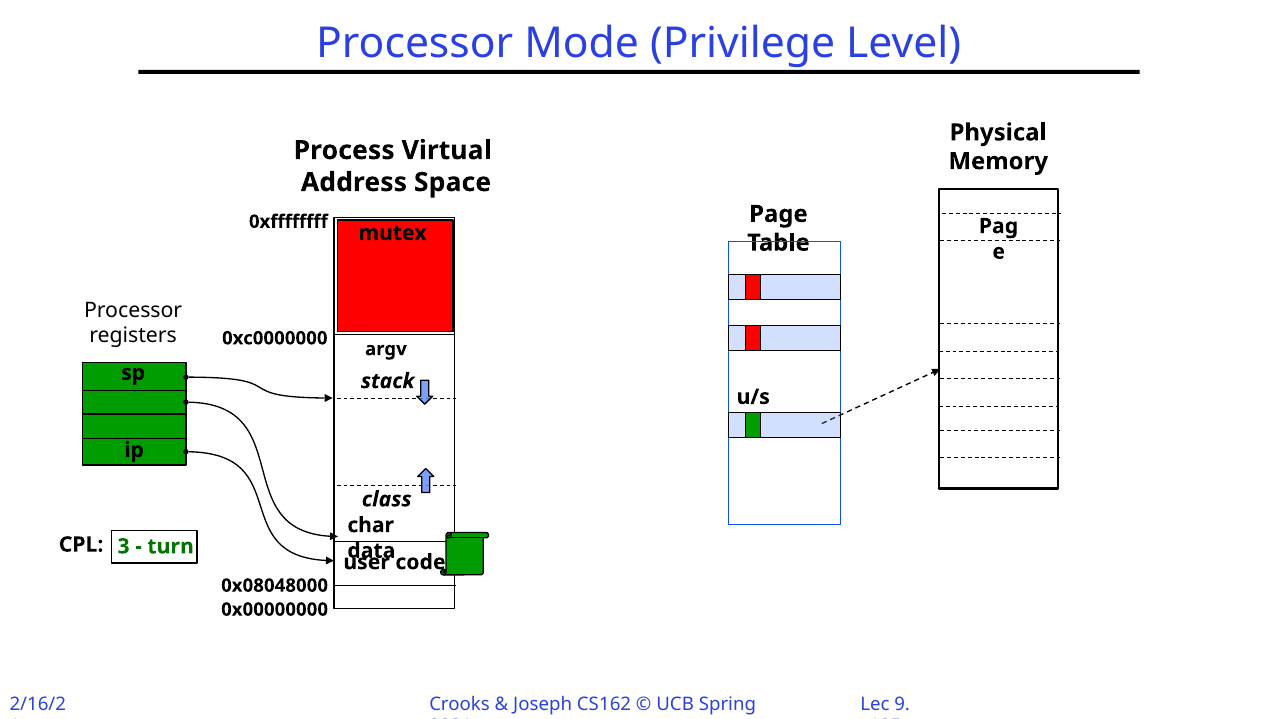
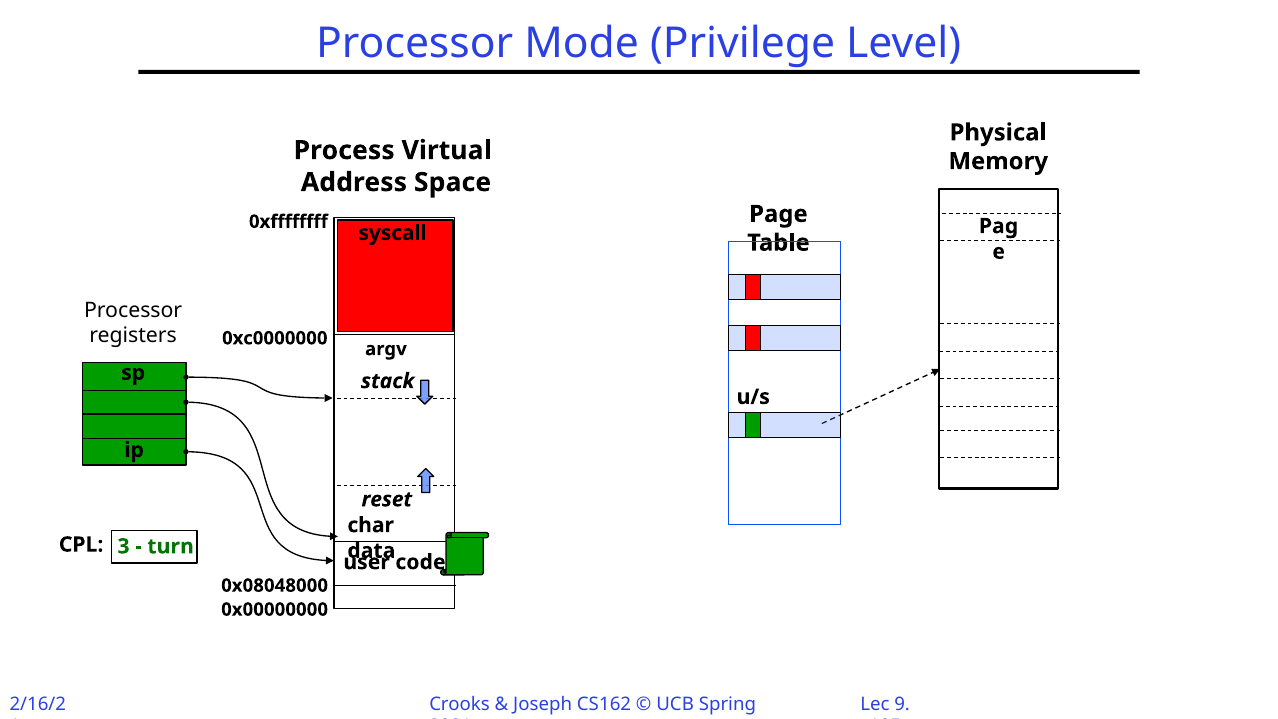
mutex: mutex -> syscall
class: class -> reset
